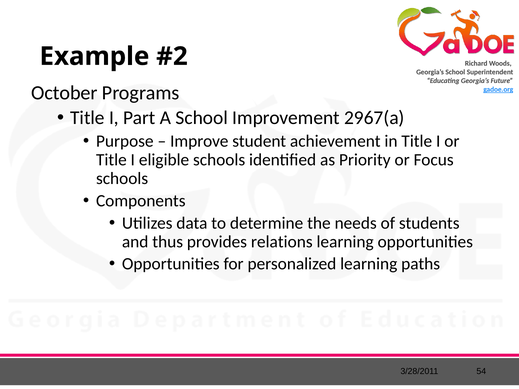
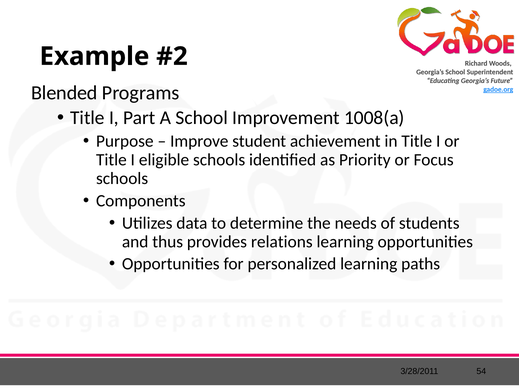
October: October -> Blended
2967(a: 2967(a -> 1008(a
